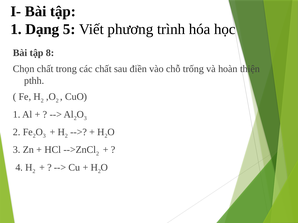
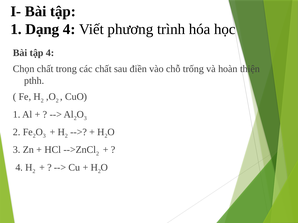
Dạng 5: 5 -> 4
tập 8: 8 -> 4
